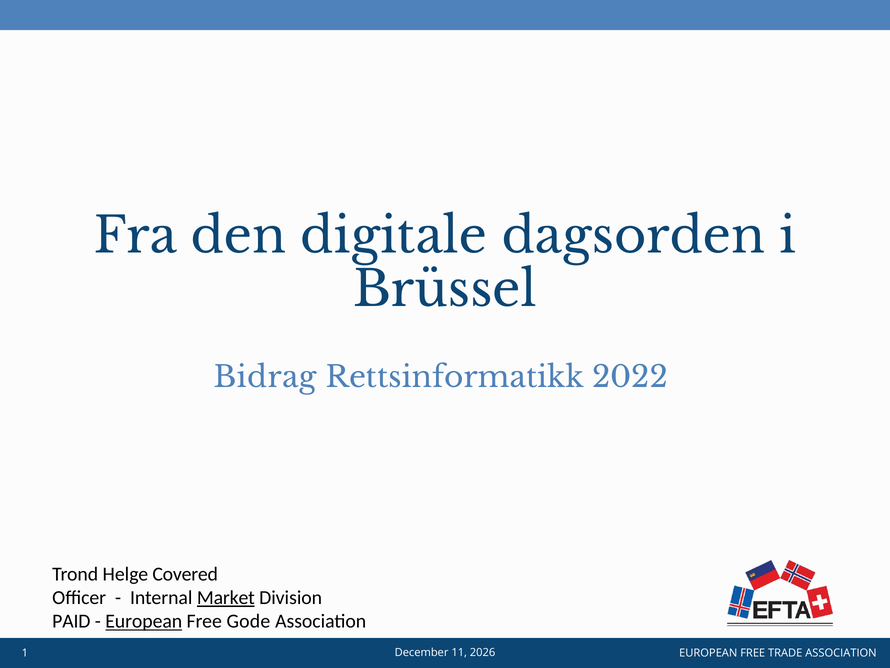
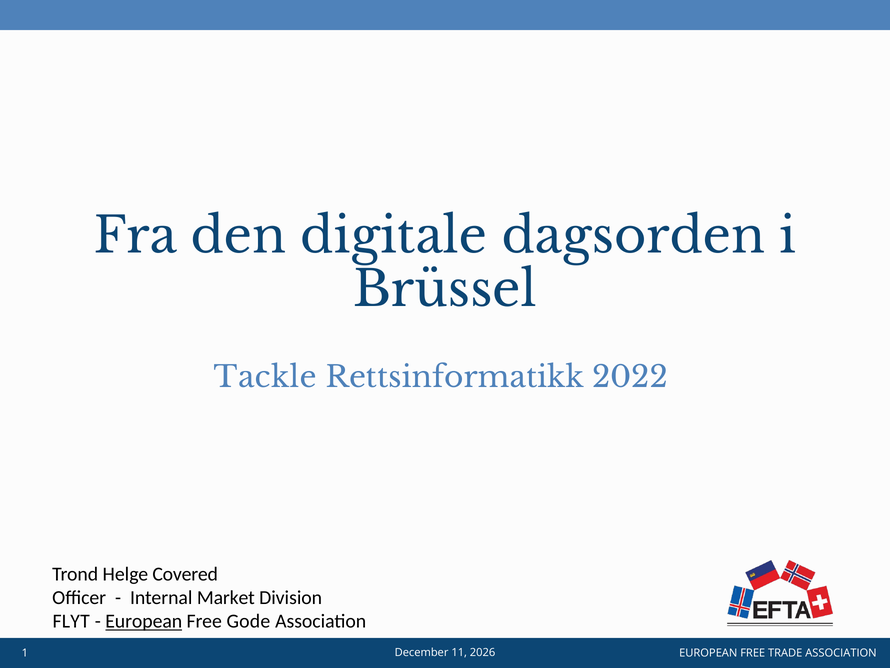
Bidrag: Bidrag -> Tackle
Market underline: present -> none
PAID: PAID -> FLYT
